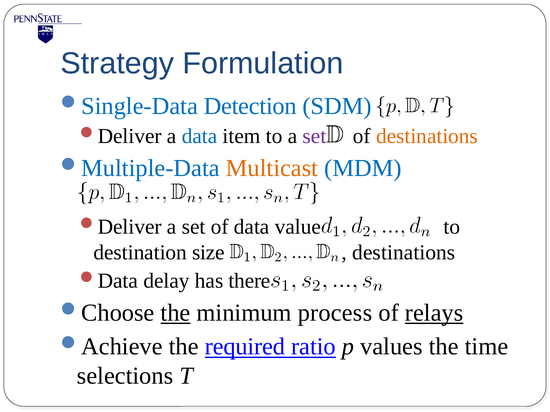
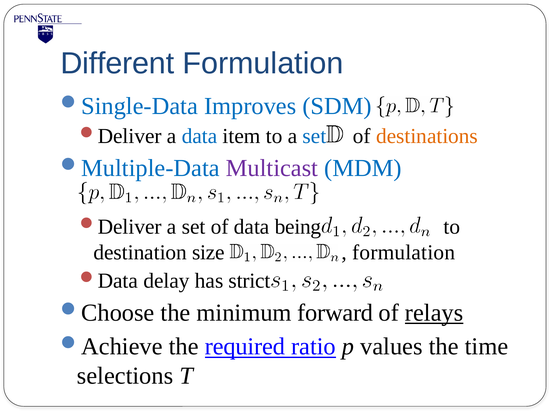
Strategy: Strategy -> Different
Detection: Detection -> Improves
set at (314, 136) colour: purple -> blue
Multicast colour: orange -> purple
value: value -> being
destinations at (404, 253): destinations -> formulation
there: there -> strict
the at (175, 313) underline: present -> none
process: process -> forward
